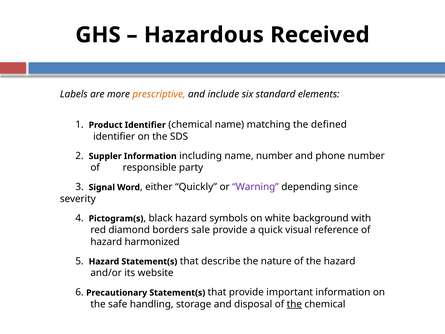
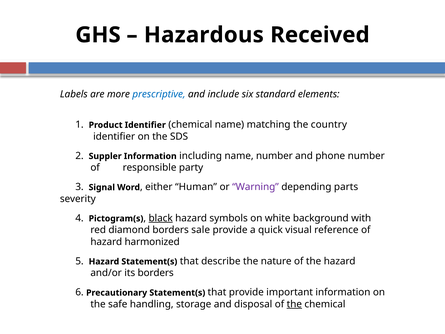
prescriptive colour: orange -> blue
defined: defined -> country
Quickly: Quickly -> Human
since: since -> parts
black underline: none -> present
its website: website -> borders
